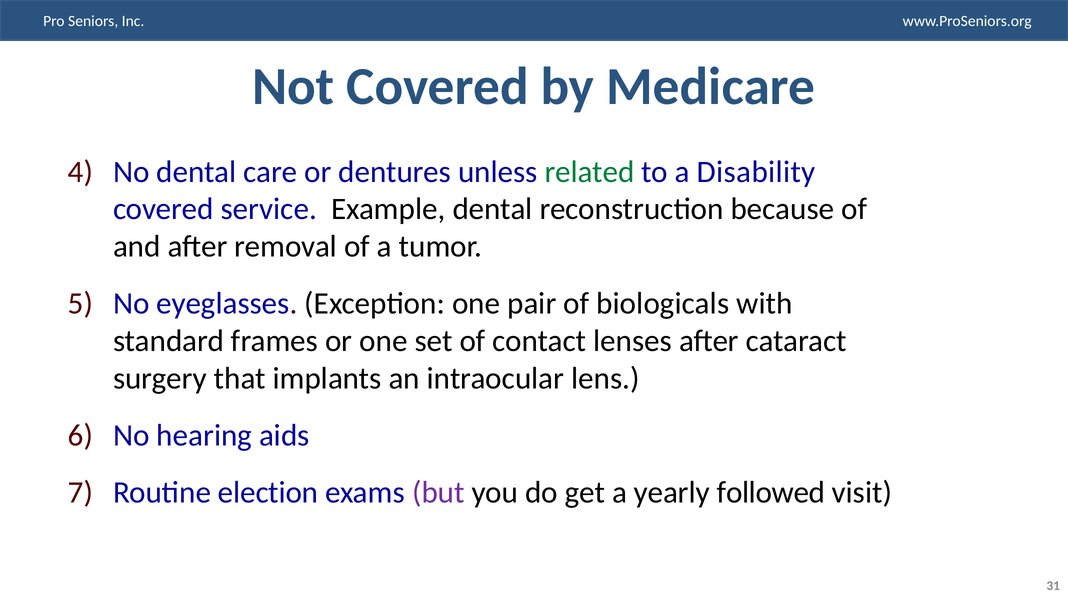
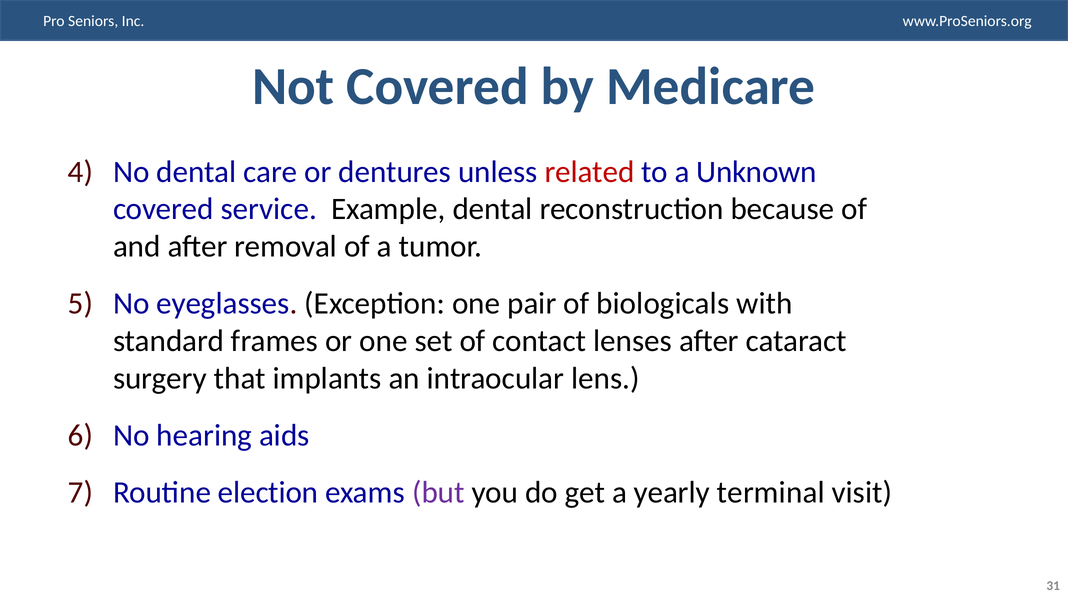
related colour: green -> red
Disability: Disability -> Unknown
followed: followed -> terminal
